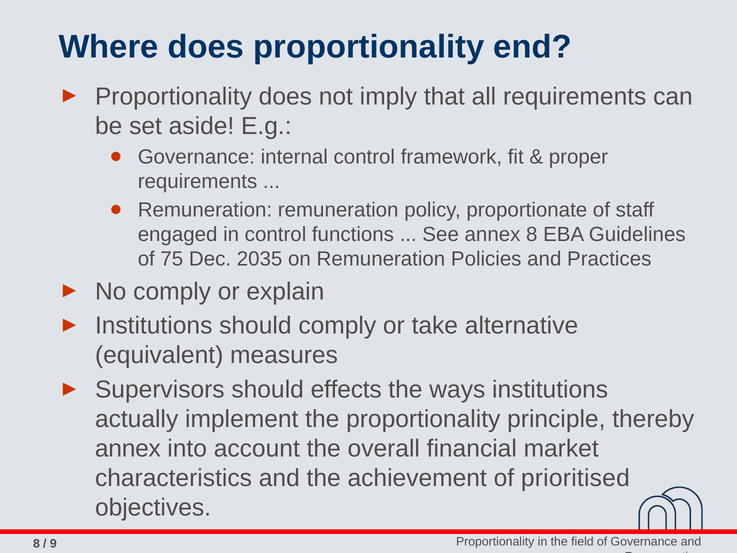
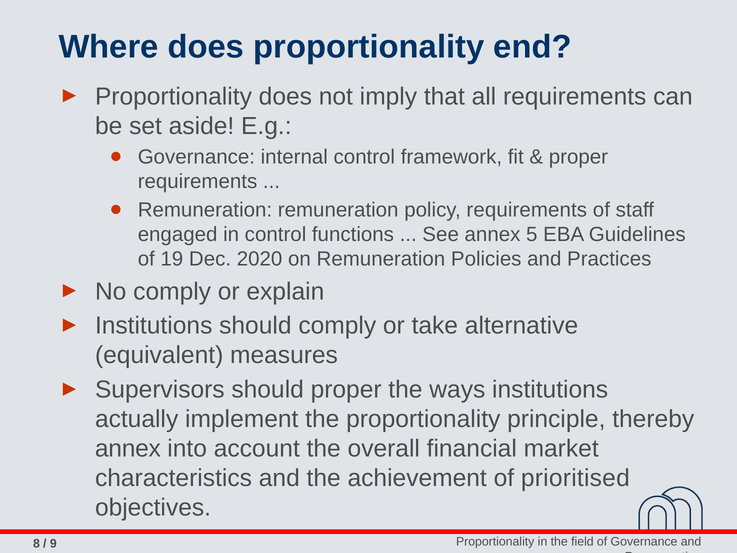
policy proportionate: proportionate -> requirements
annex 8: 8 -> 5
75: 75 -> 19
2035: 2035 -> 2020
should effects: effects -> proper
